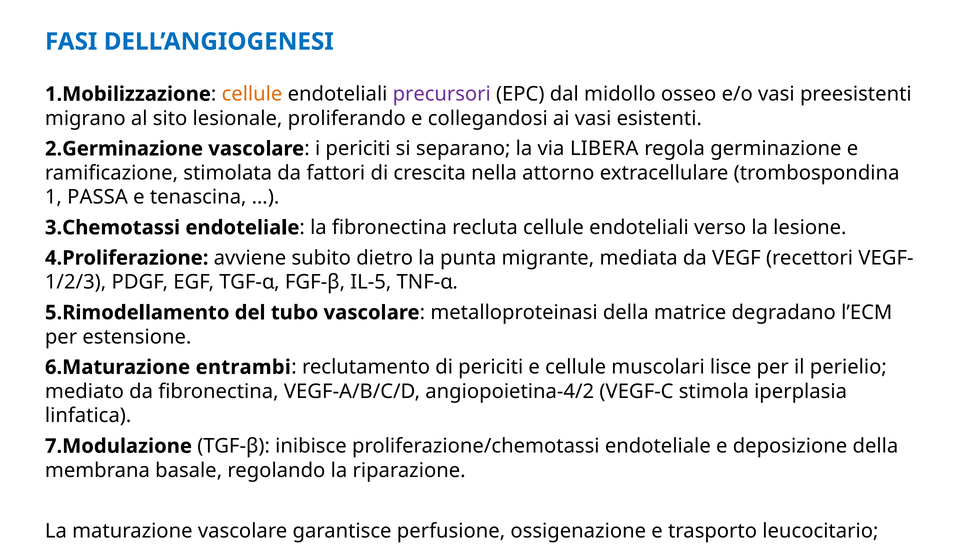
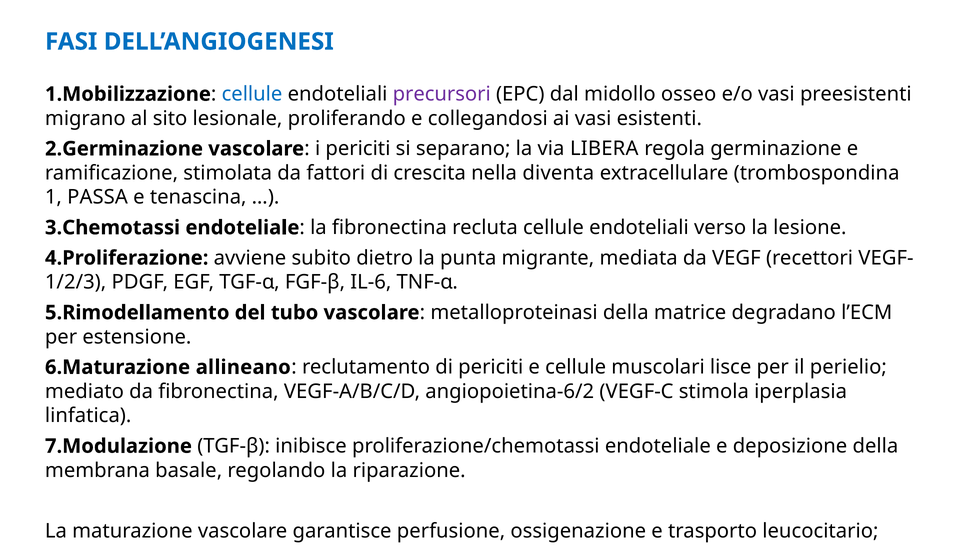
cellule at (252, 94) colour: orange -> blue
attorno: attorno -> diventa
IL-5: IL-5 -> IL-6
entrambi: entrambi -> allineano
angiopoietina-4/2: angiopoietina-4/2 -> angiopoietina-6/2
